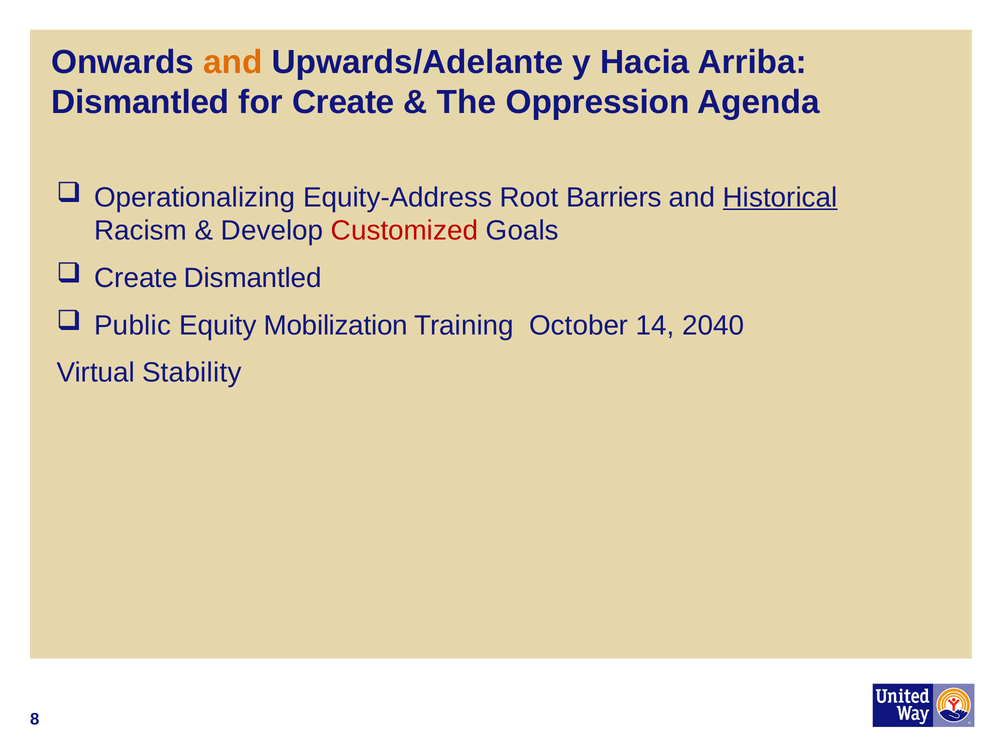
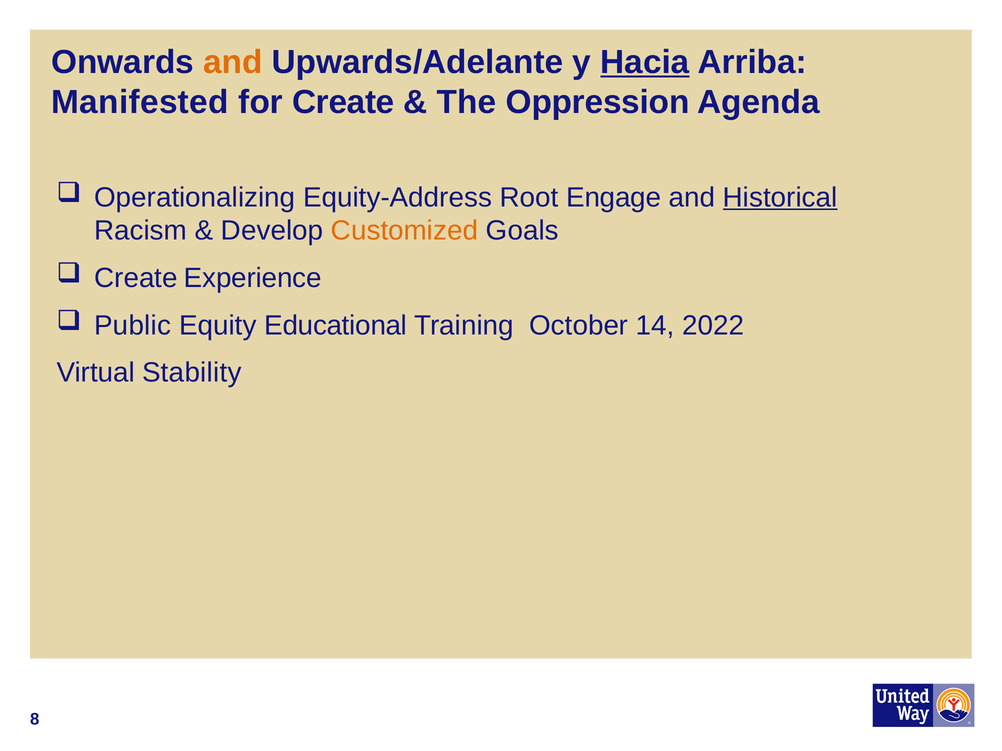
Hacia underline: none -> present
Dismantled at (140, 103): Dismantled -> Manifested
Barriers: Barriers -> Engage
Customized colour: red -> orange
Create Dismantled: Dismantled -> Experience
Mobilization: Mobilization -> Educational
2040: 2040 -> 2022
